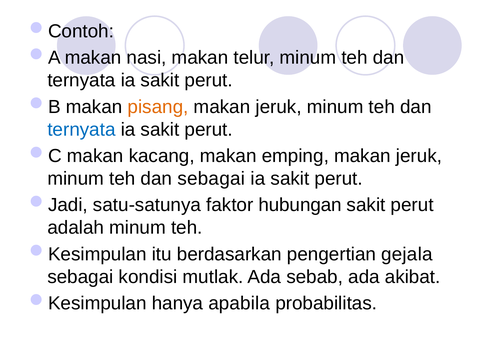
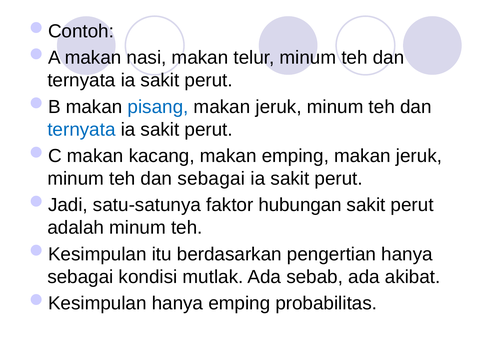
pisang colour: orange -> blue
pengertian gejala: gejala -> hanya
hanya apabila: apabila -> emping
